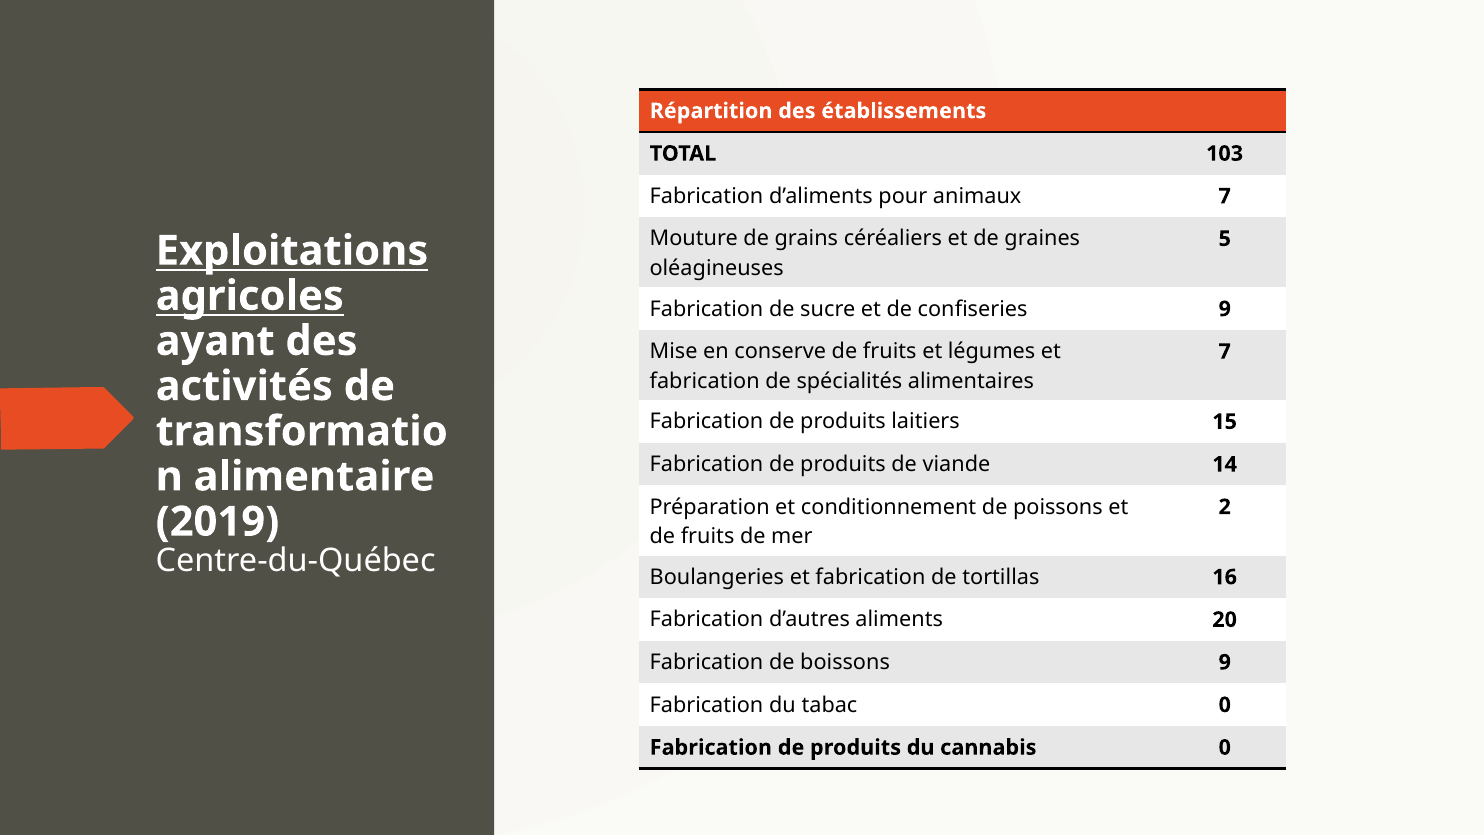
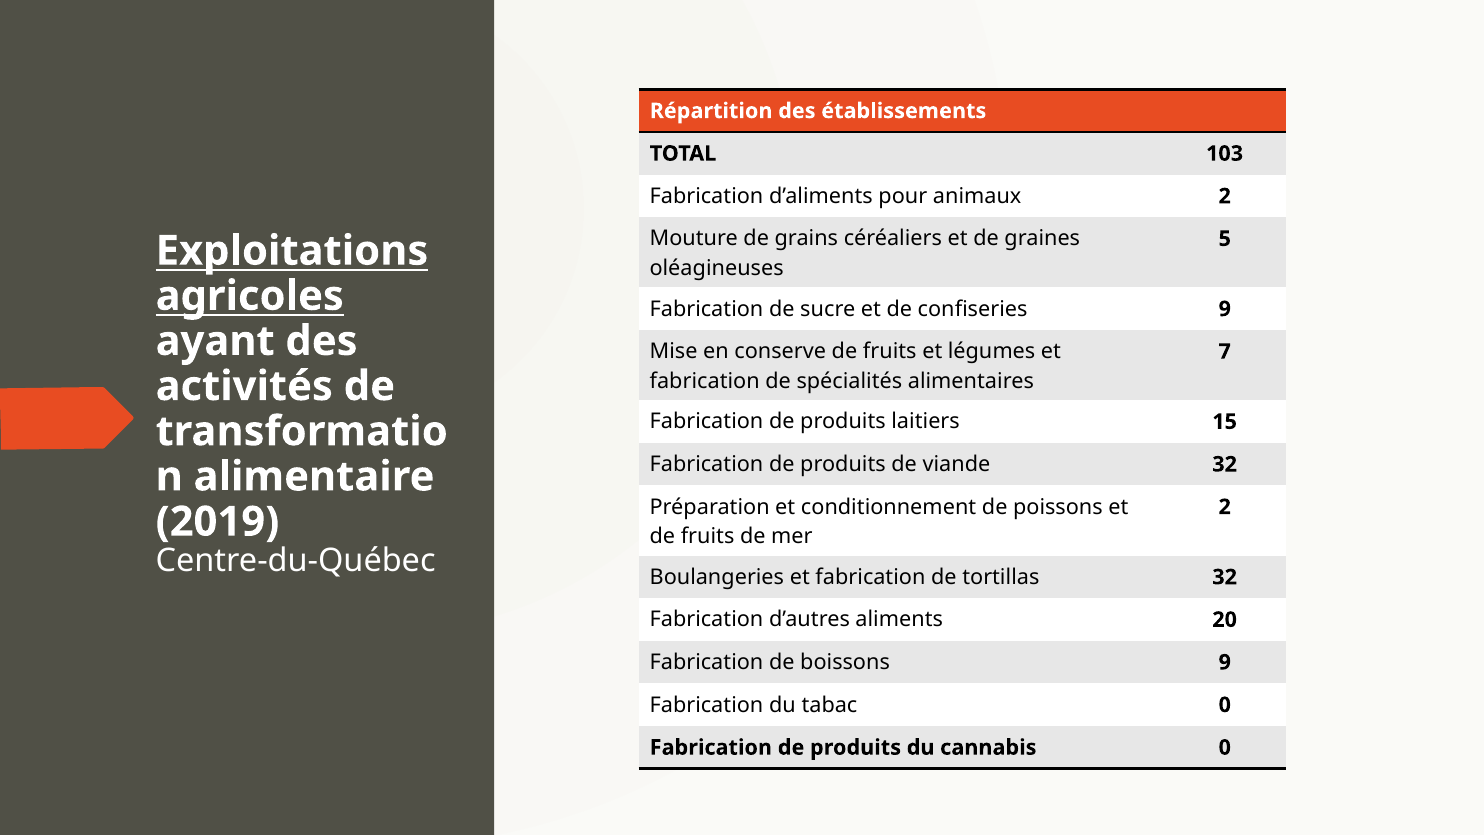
animaux 7: 7 -> 2
viande 14: 14 -> 32
tortillas 16: 16 -> 32
